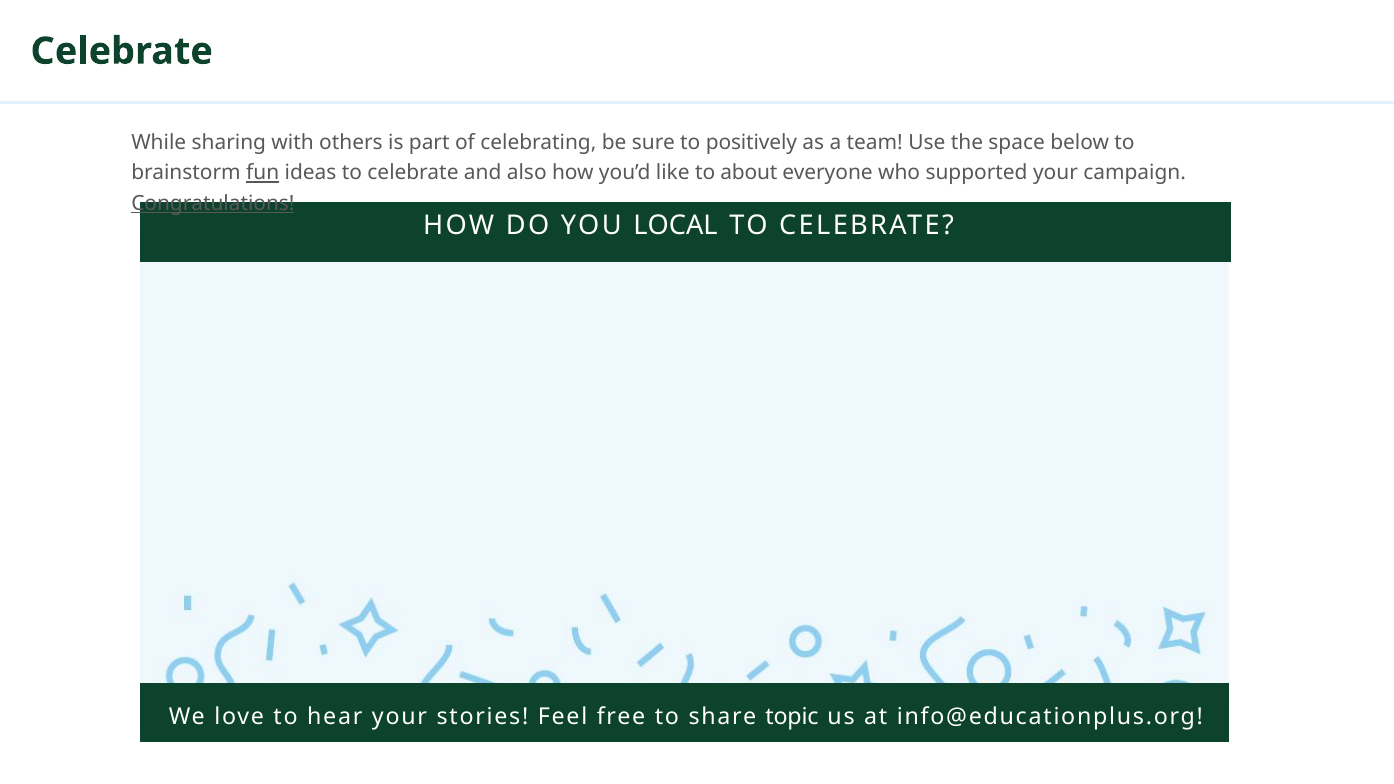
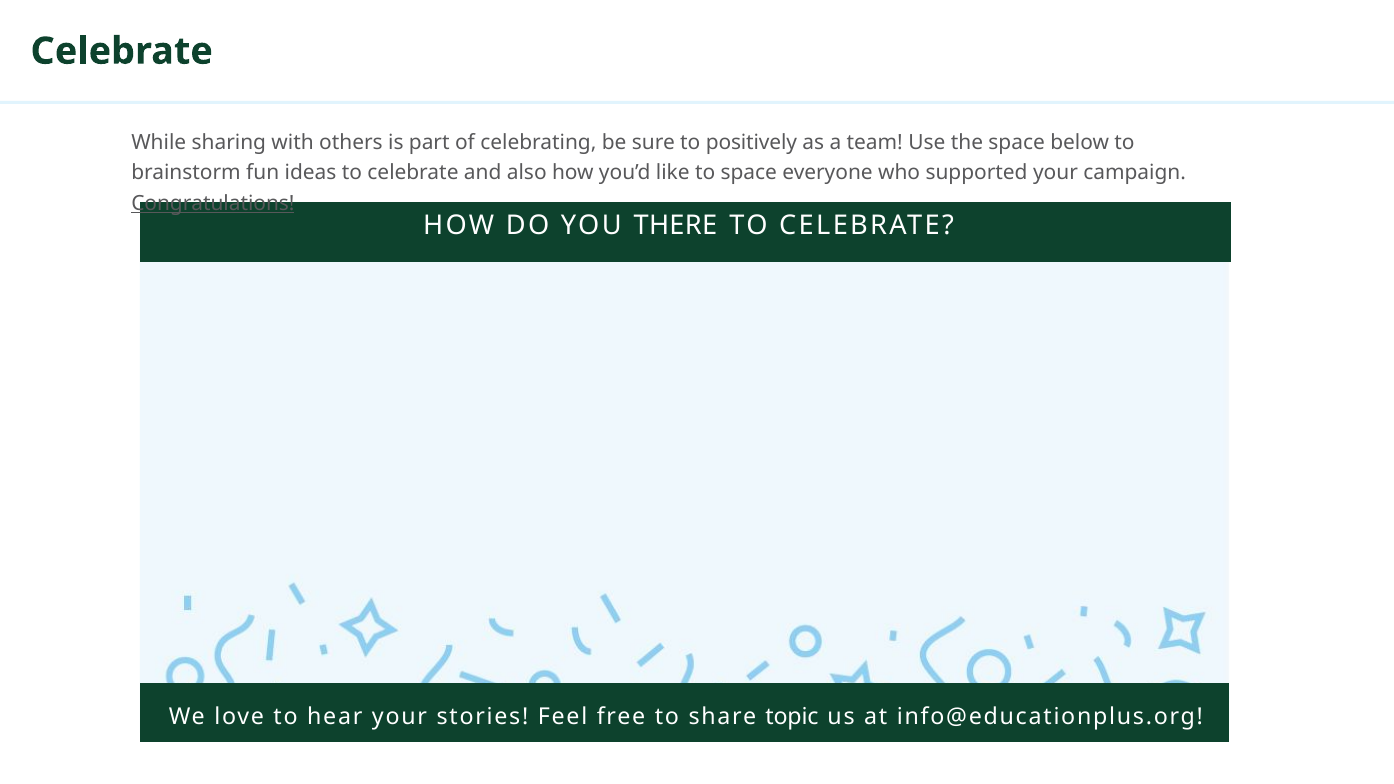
fun underline: present -> none
to about: about -> space
LOCAL: LOCAL -> THERE
